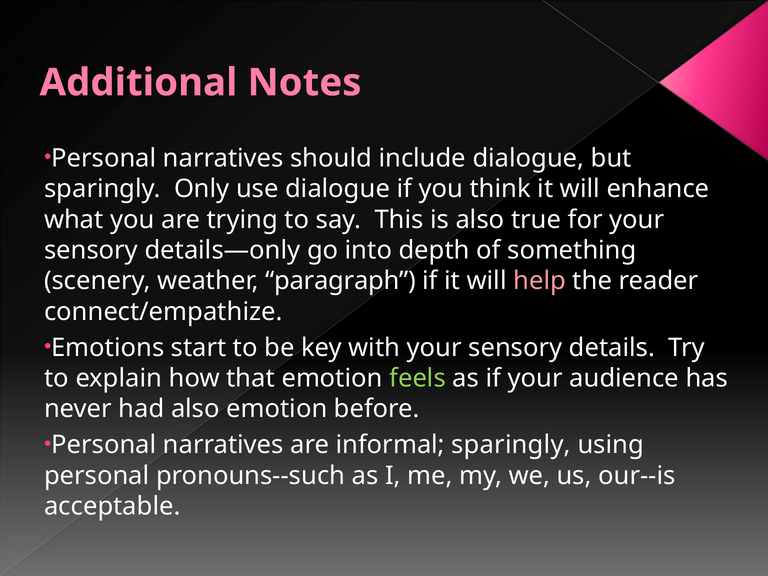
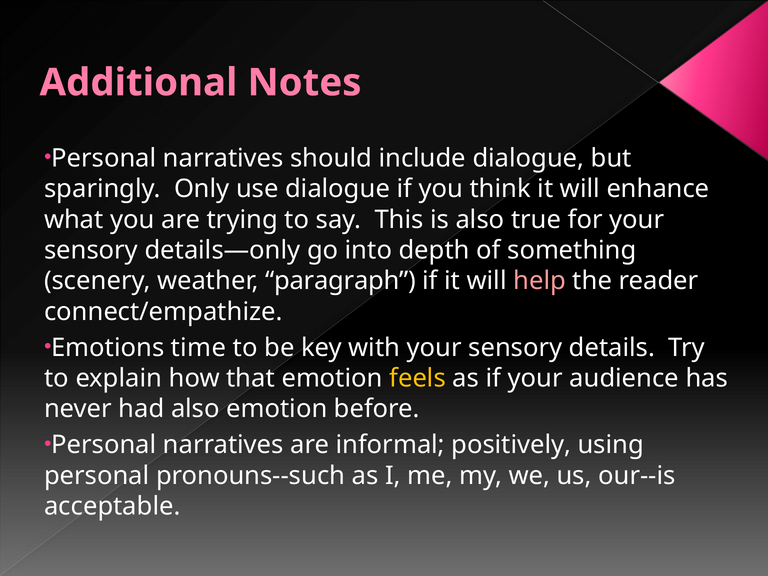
start: start -> time
feels colour: light green -> yellow
informal sparingly: sparingly -> positively
